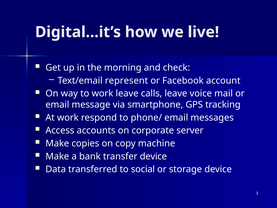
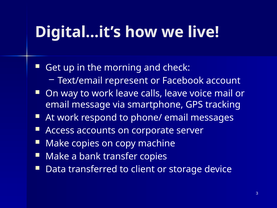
transfer device: device -> copies
social: social -> client
